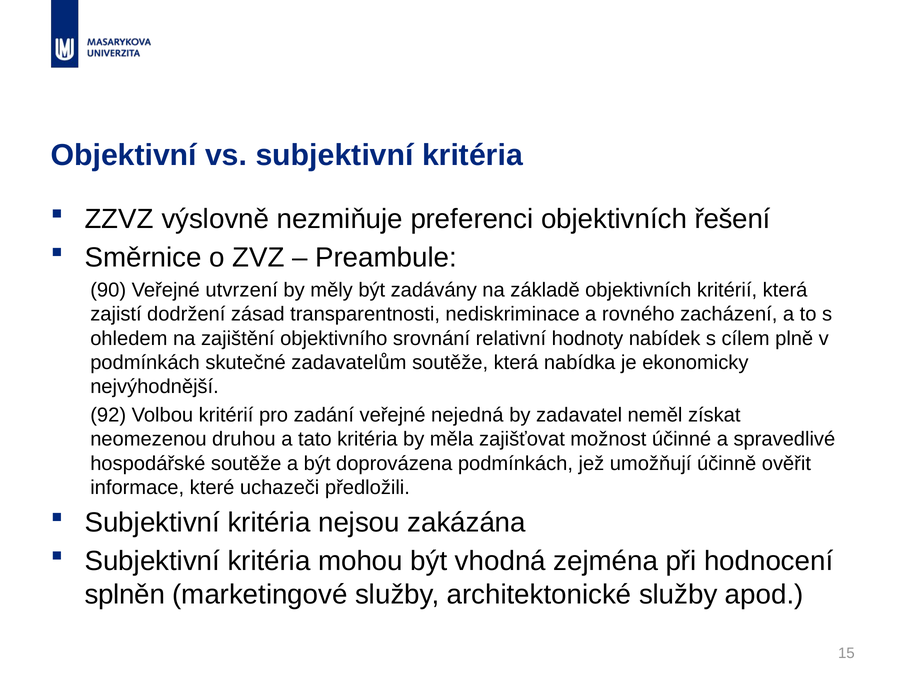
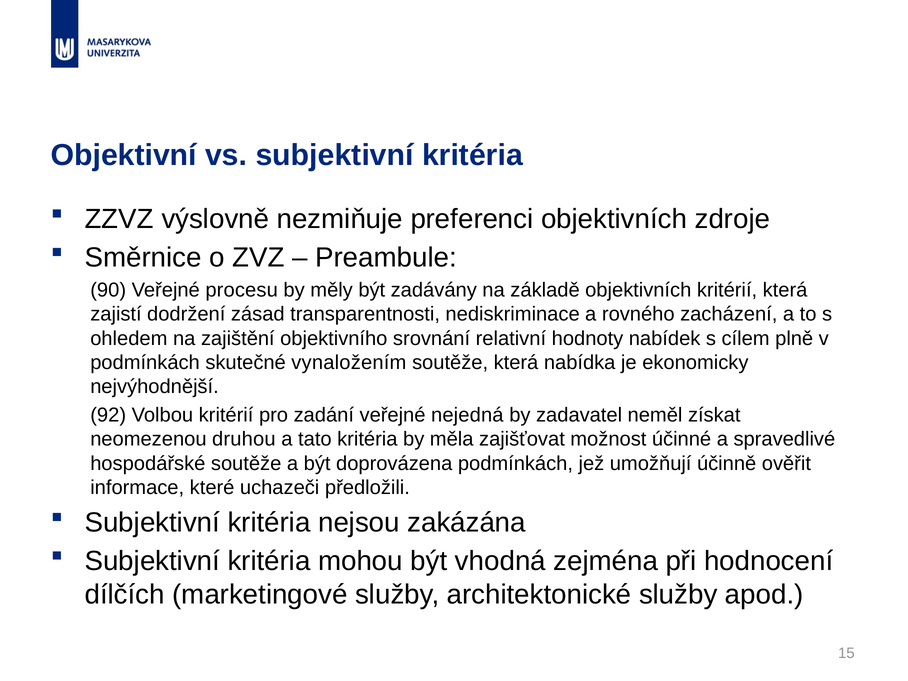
řešení: řešení -> zdroje
utvrzení: utvrzení -> procesu
zadavatelům: zadavatelům -> vynaložením
splněn: splněn -> dílčích
